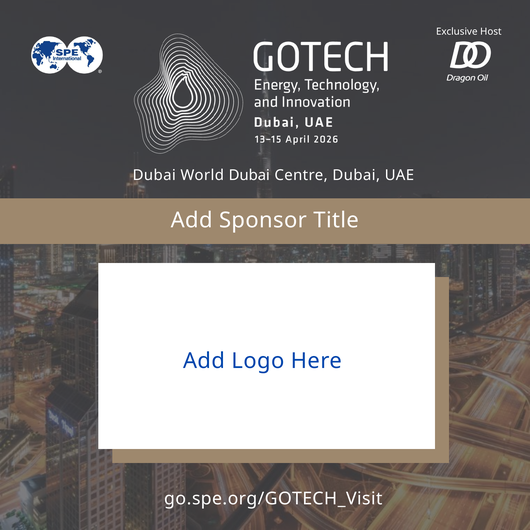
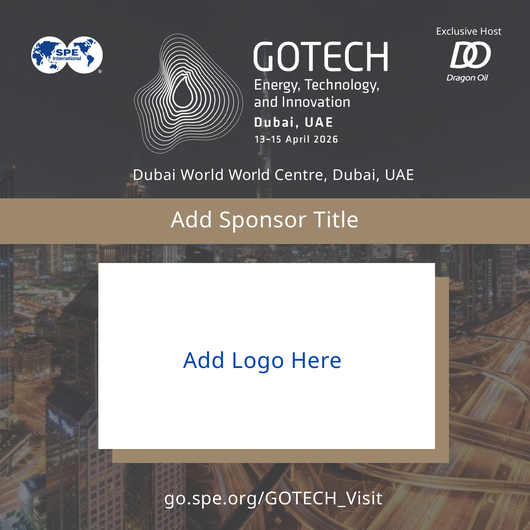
World Dubai: Dubai -> World
